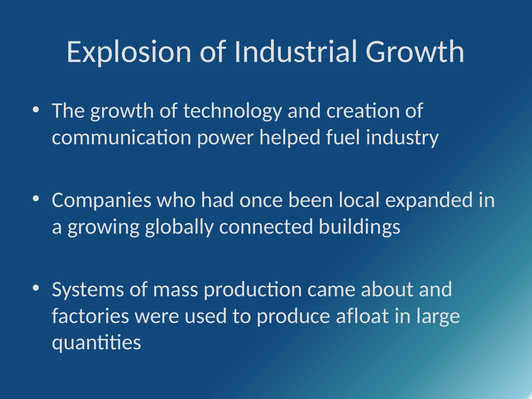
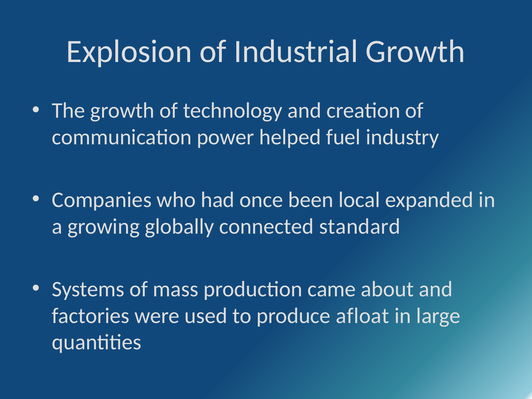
buildings: buildings -> standard
